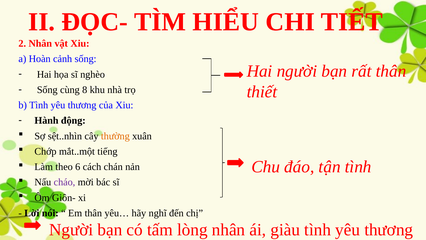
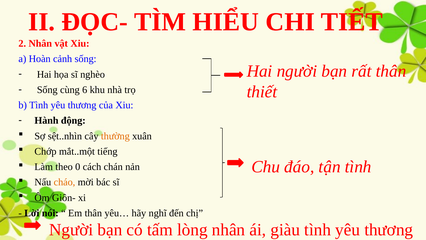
8: 8 -> 6
6: 6 -> 0
cháo colour: purple -> orange
